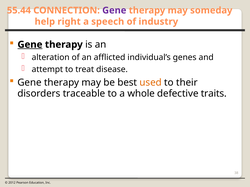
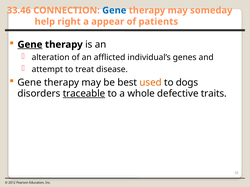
55.44: 55.44 -> 33.46
Gene at (114, 10) colour: purple -> blue
speech: speech -> appear
industry: industry -> patients
their: their -> dogs
traceable underline: none -> present
